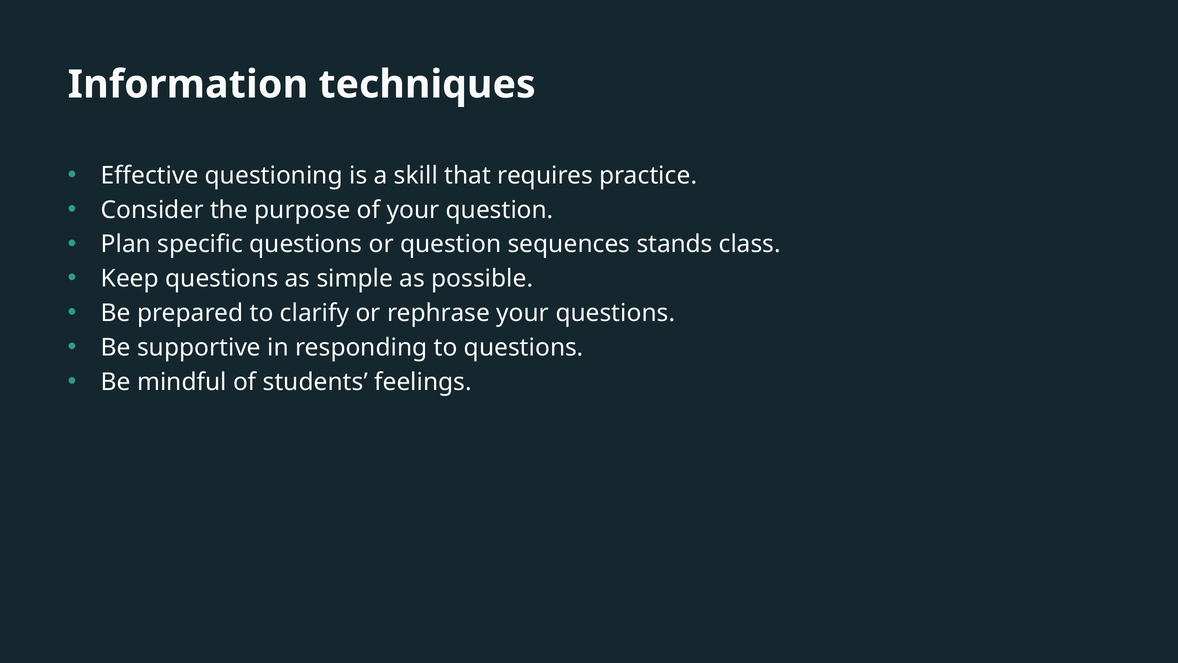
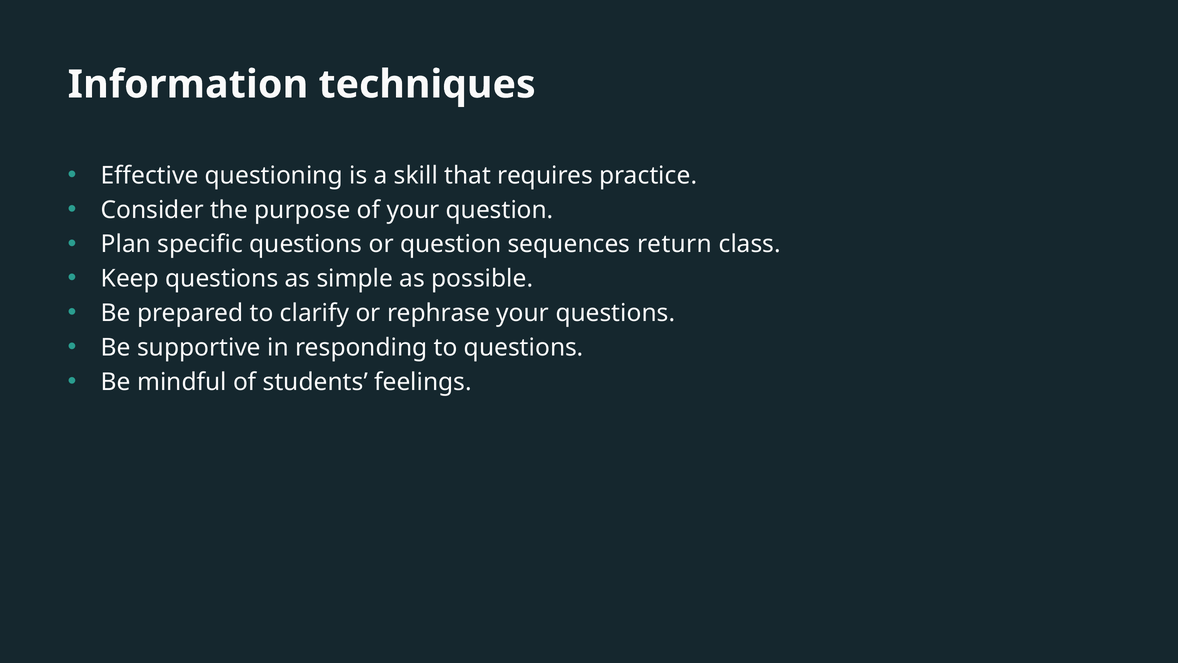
stands: stands -> return
